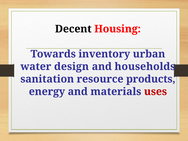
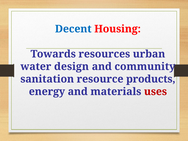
Decent colour: black -> blue
inventory: inventory -> resources
households: households -> community
